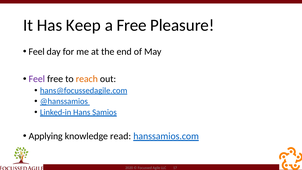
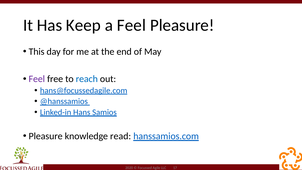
a Free: Free -> Feel
Feel at (37, 52): Feel -> This
reach colour: orange -> blue
Applying at (46, 136): Applying -> Pleasure
